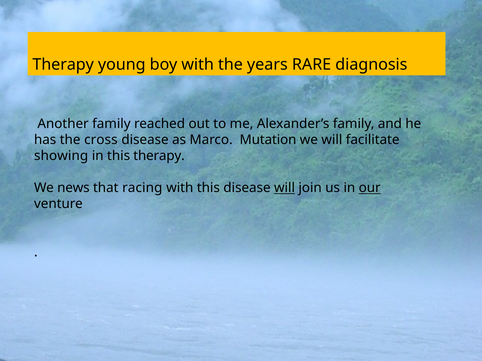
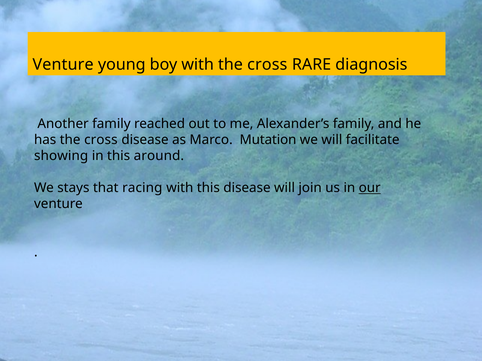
Therapy at (63, 65): Therapy -> Venture
with the years: years -> cross
this therapy: therapy -> around
news: news -> stays
will at (285, 188) underline: present -> none
